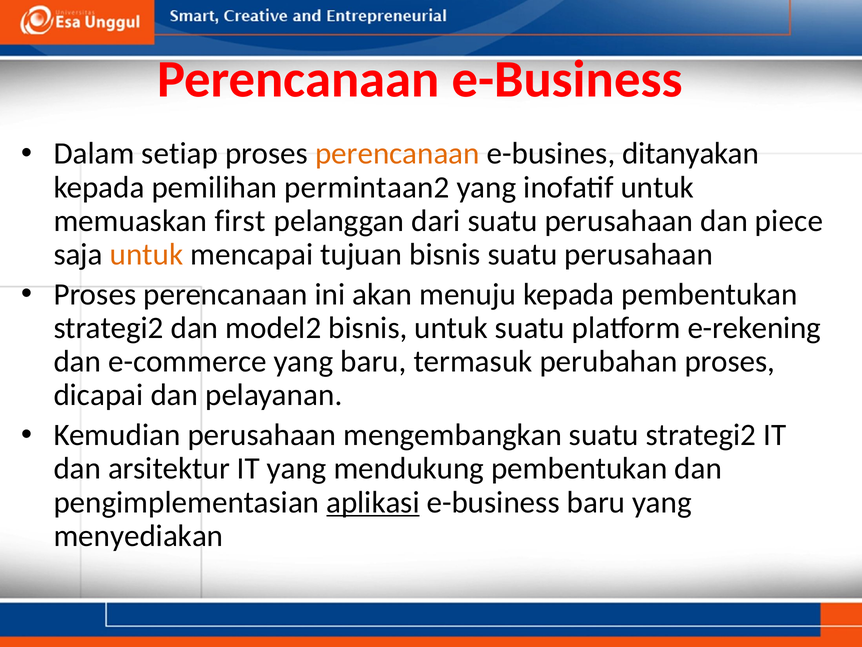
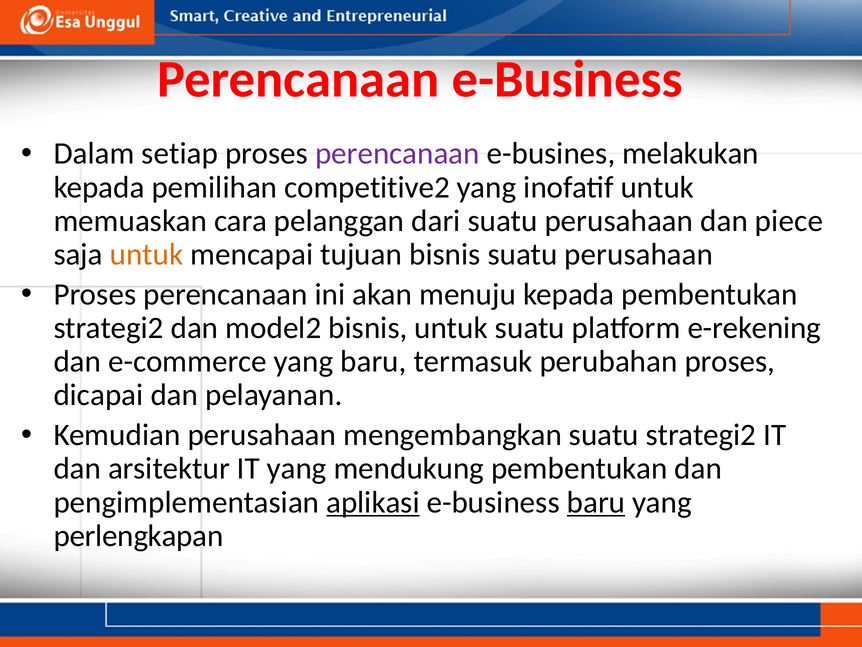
perencanaan at (397, 154) colour: orange -> purple
ditanyakan: ditanyakan -> melakukan
permintaan2: permintaan2 -> competitive2
first: first -> cara
baru at (596, 502) underline: none -> present
menyediakan: menyediakan -> perlengkapan
